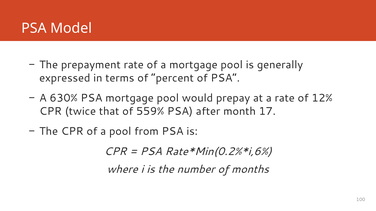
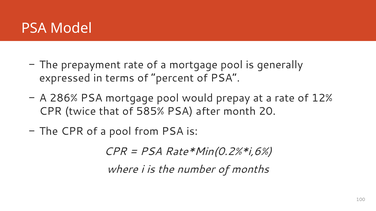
630%: 630% -> 286%
559%: 559% -> 585%
17: 17 -> 20
